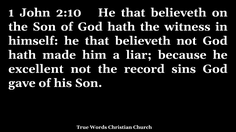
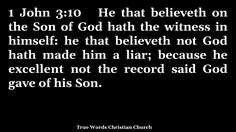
2:10: 2:10 -> 3:10
sins: sins -> said
